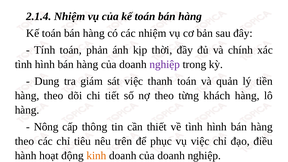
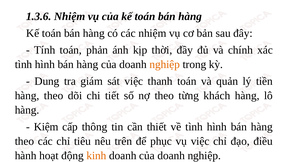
2.1.4: 2.1.4 -> 1.3.6
nghiệp at (165, 64) colour: purple -> orange
Nông: Nông -> Kiệm
